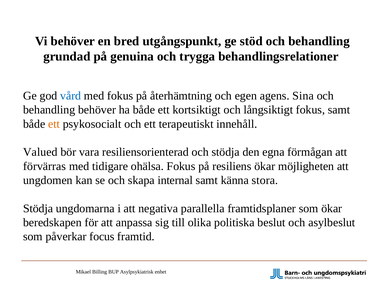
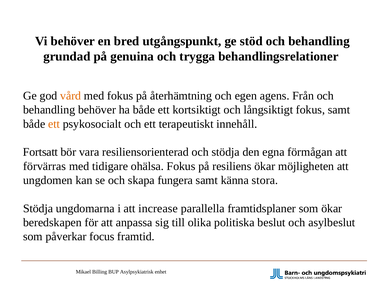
vård colour: blue -> orange
Sina: Sina -> Från
Valued: Valued -> Fortsatt
internal: internal -> fungera
negativa: negativa -> increase
